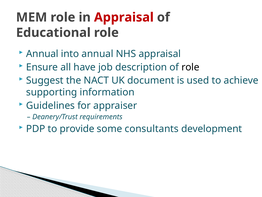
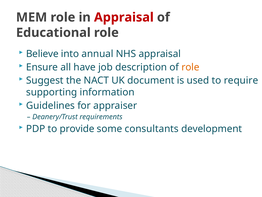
Annual at (42, 54): Annual -> Believe
role at (190, 67) colour: black -> orange
achieve: achieve -> require
